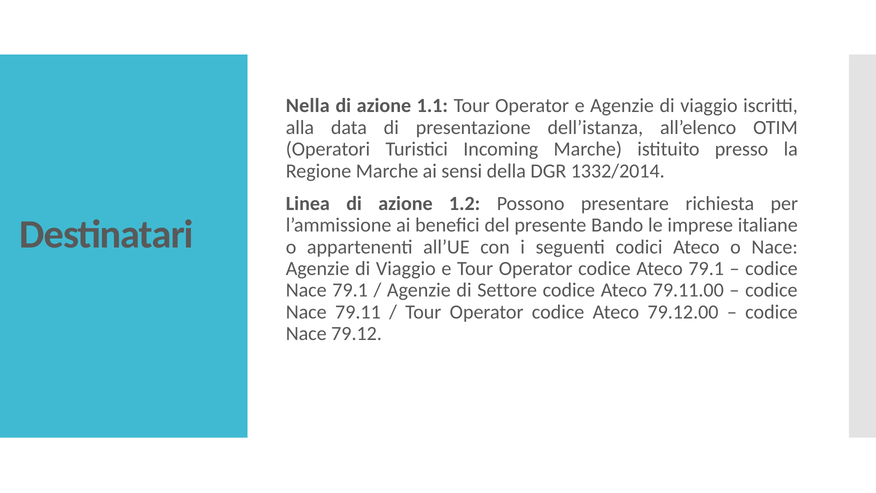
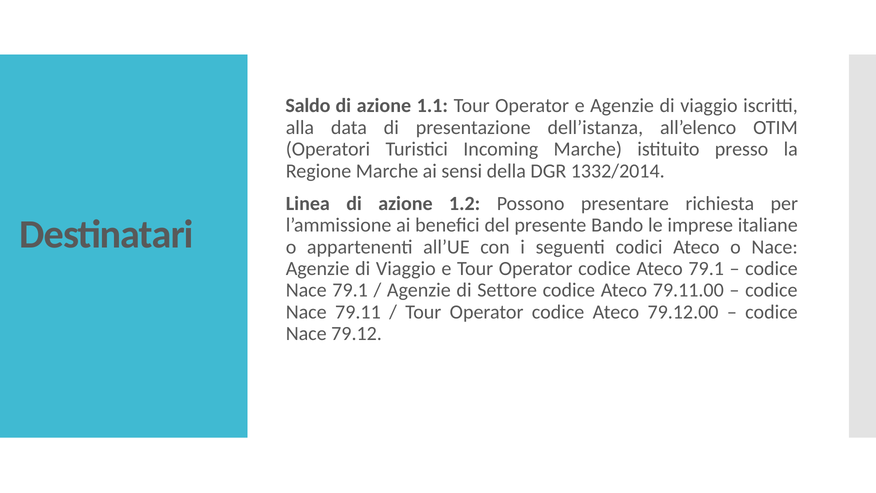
Nella: Nella -> Saldo
